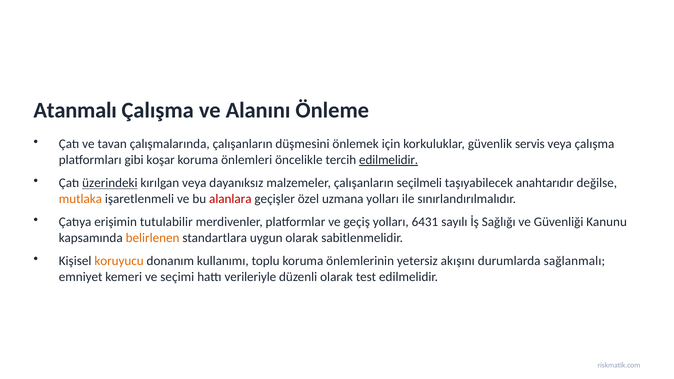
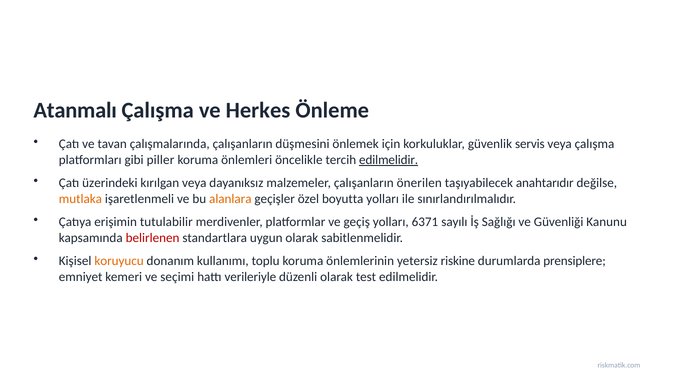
Alanını: Alanını -> Herkes
koşar: koşar -> piller
üzerindeki underline: present -> none
seçilmeli: seçilmeli -> önerilen
alanlara colour: red -> orange
uzmana: uzmana -> boyutta
6431: 6431 -> 6371
belirlenen colour: orange -> red
akışını: akışını -> riskine
sağlanmalı: sağlanmalı -> prensiplere
